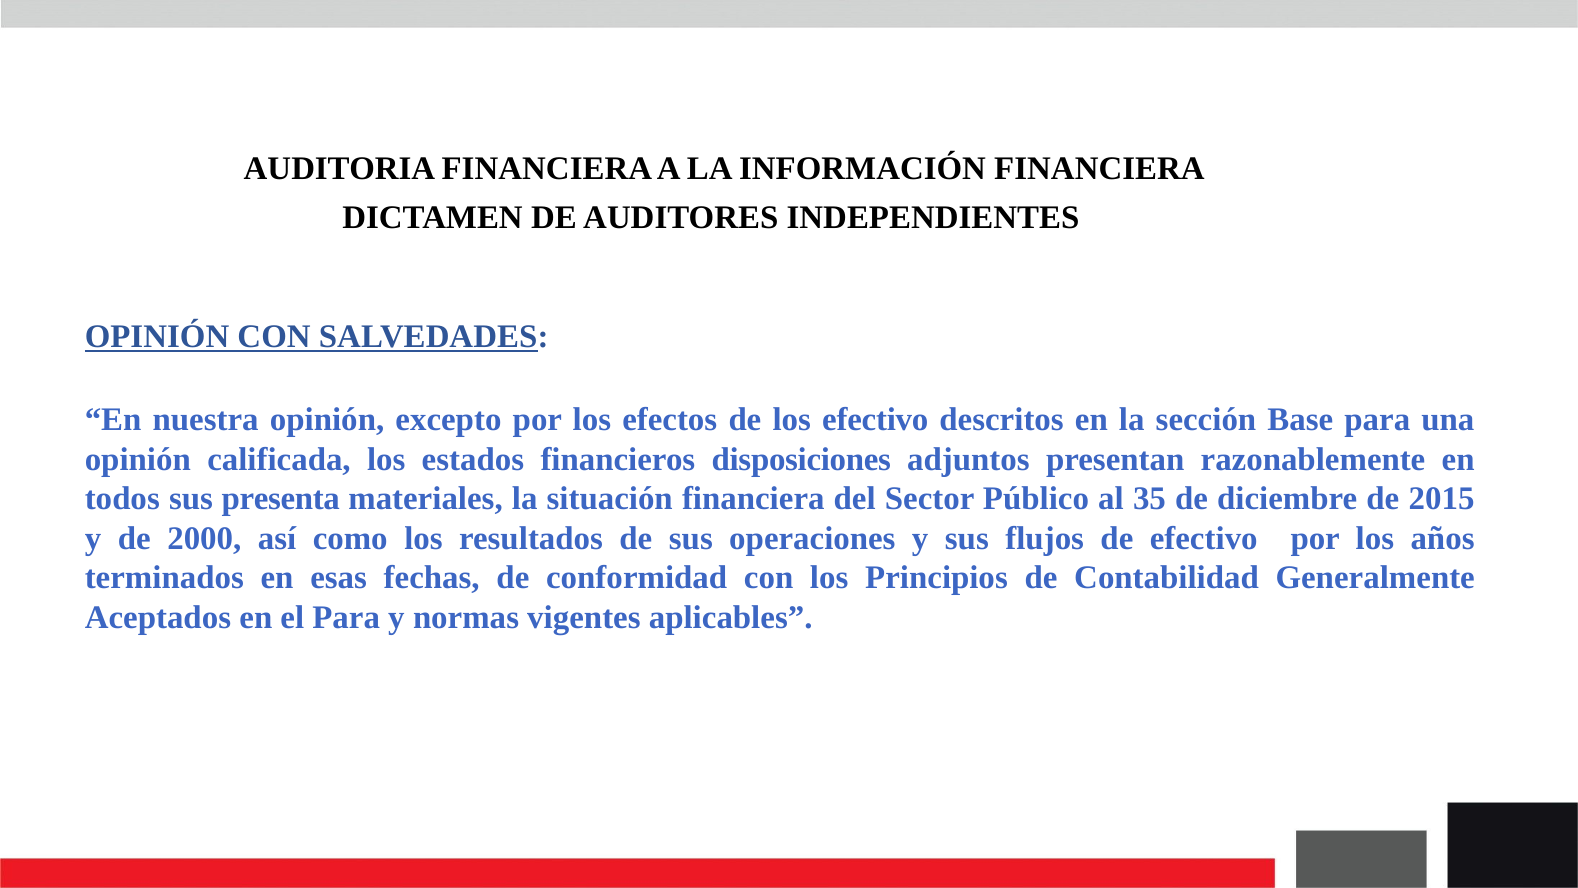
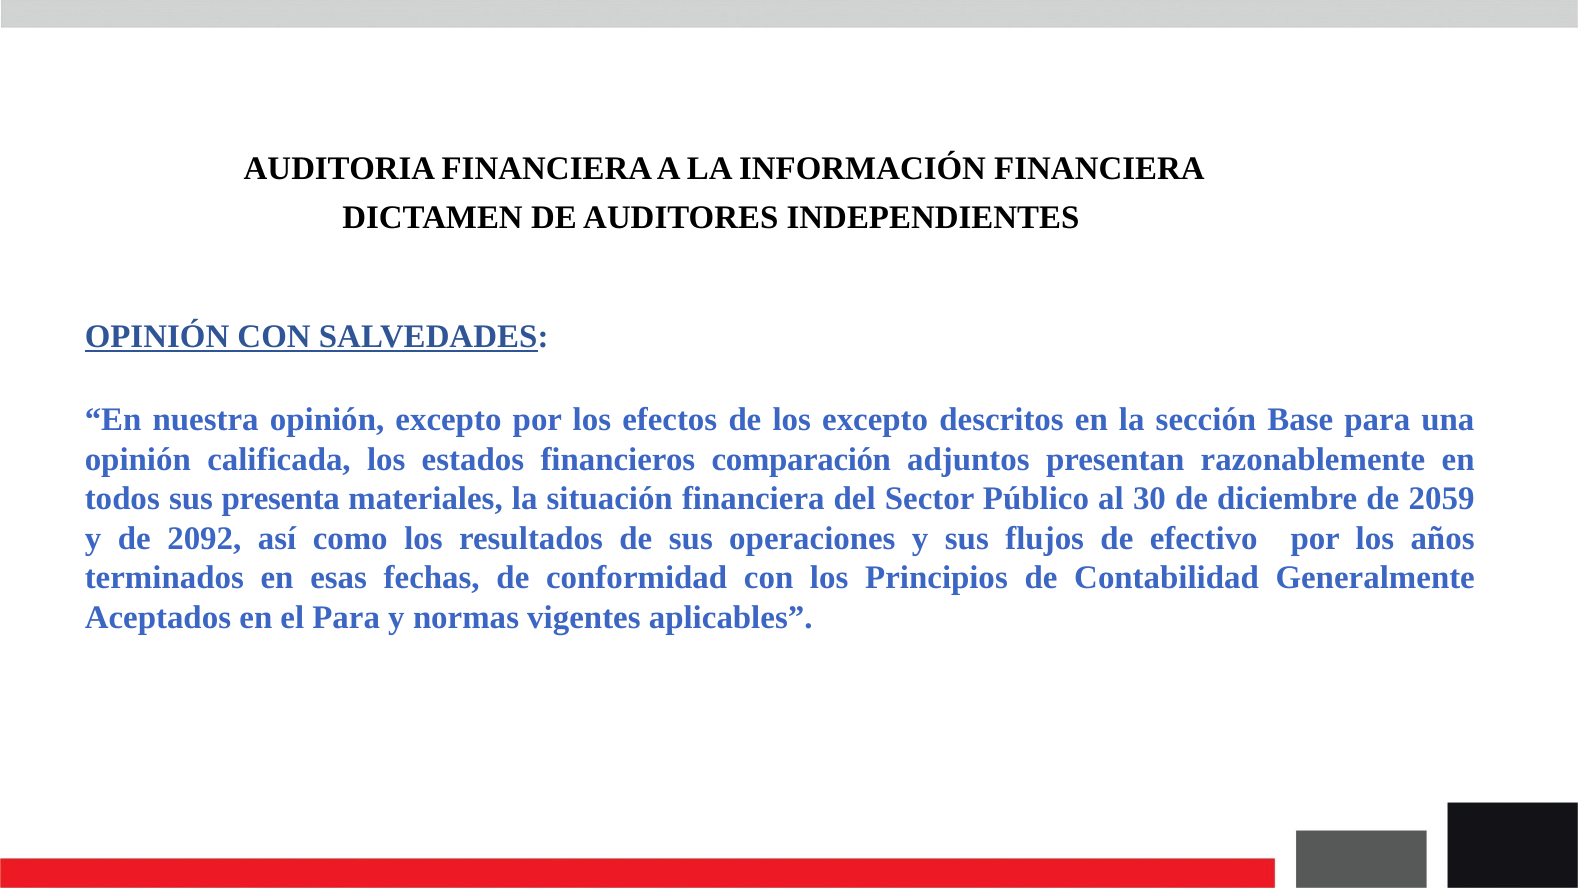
los efectivo: efectivo -> excepto
disposiciones: disposiciones -> comparación
35: 35 -> 30
2015: 2015 -> 2059
2000: 2000 -> 2092
